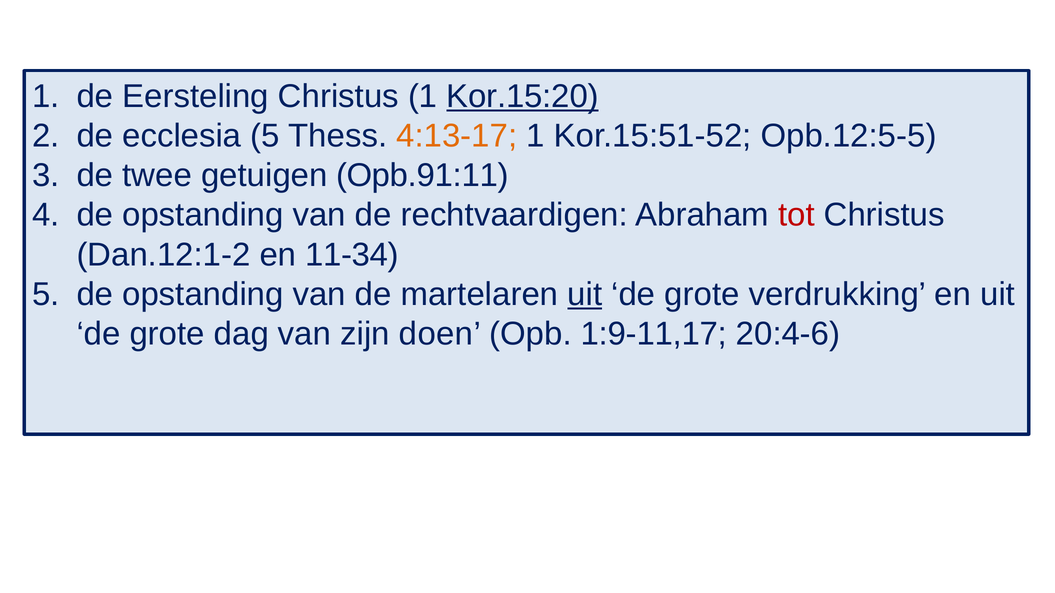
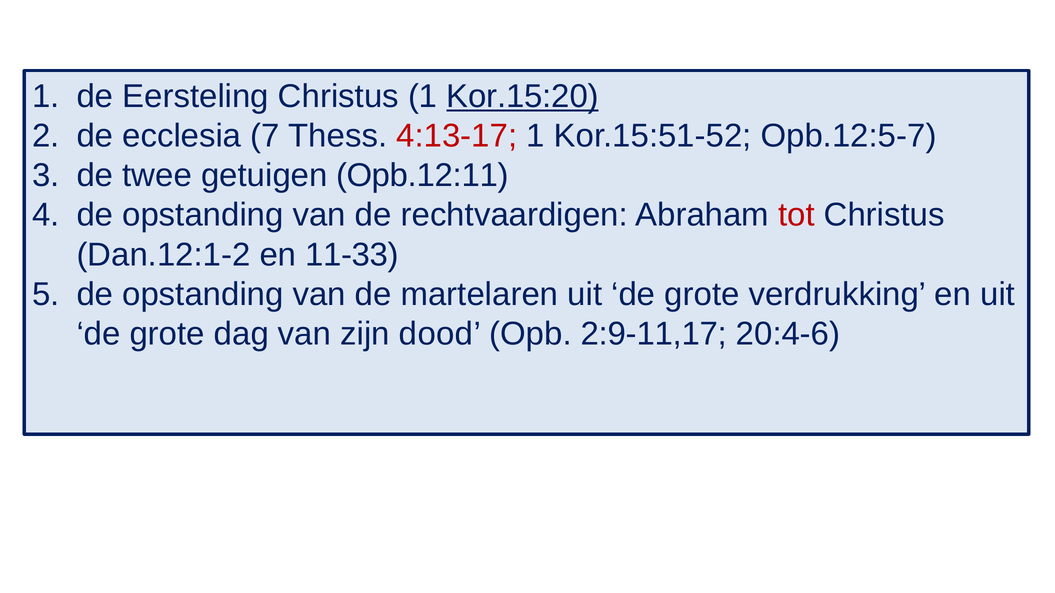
ecclesia 5: 5 -> 7
4:13-17 colour: orange -> red
Opb.12:5-5: Opb.12:5-5 -> Opb.12:5-7
Opb.91:11: Opb.91:11 -> Opb.12:11
11-34: 11-34 -> 11-33
uit at (585, 294) underline: present -> none
doen: doen -> dood
1:9-11,17: 1:9-11,17 -> 2:9-11,17
